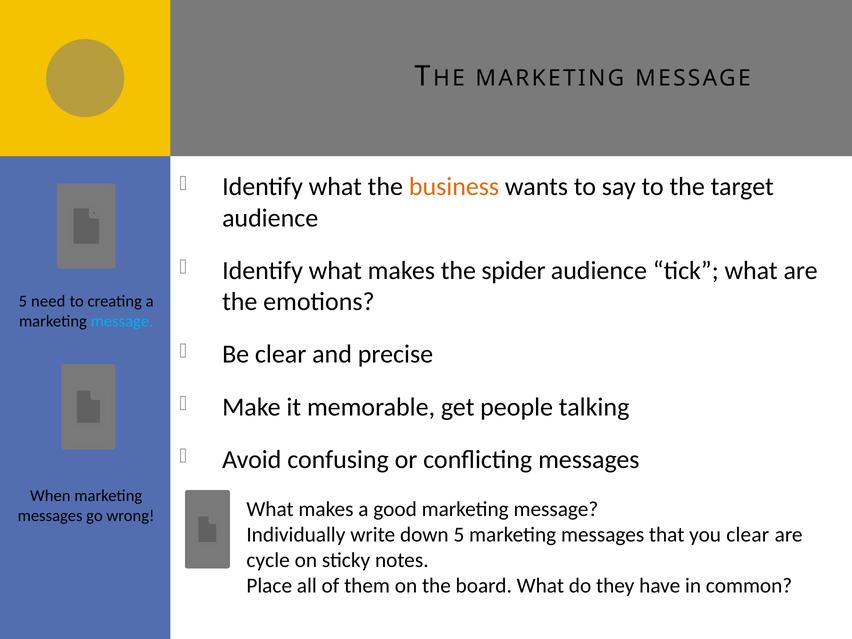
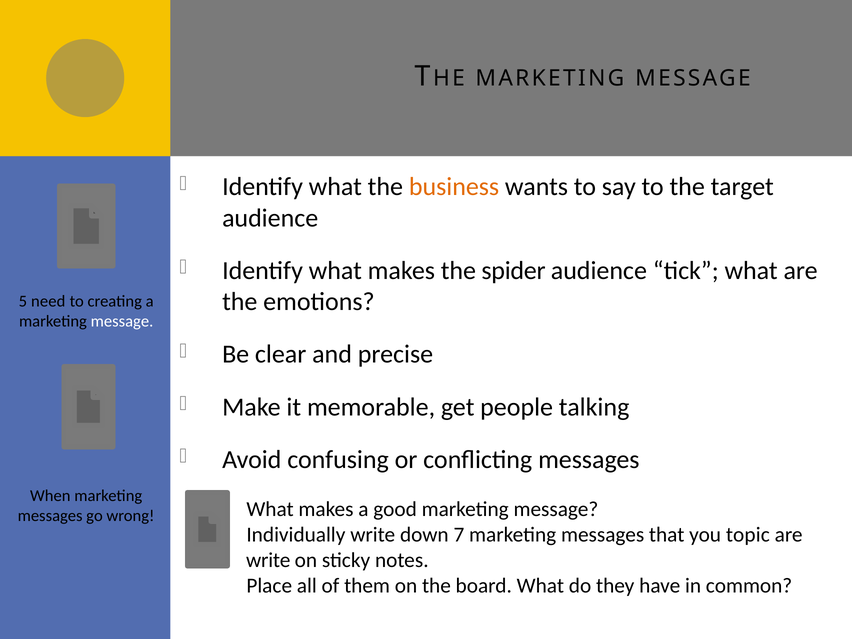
message at (122, 321) colour: light blue -> white
down 5: 5 -> 7
you clear: clear -> topic
cycle at (268, 560): cycle -> write
